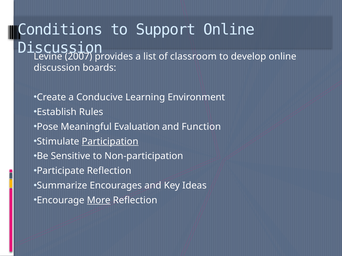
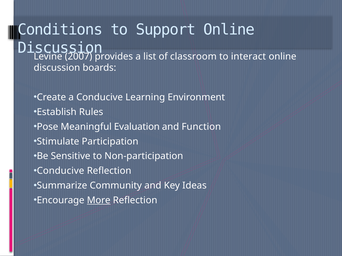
develop: develop -> interact
Participation underline: present -> none
Participate at (61, 171): Participate -> Conducive
Encourages: Encourages -> Community
